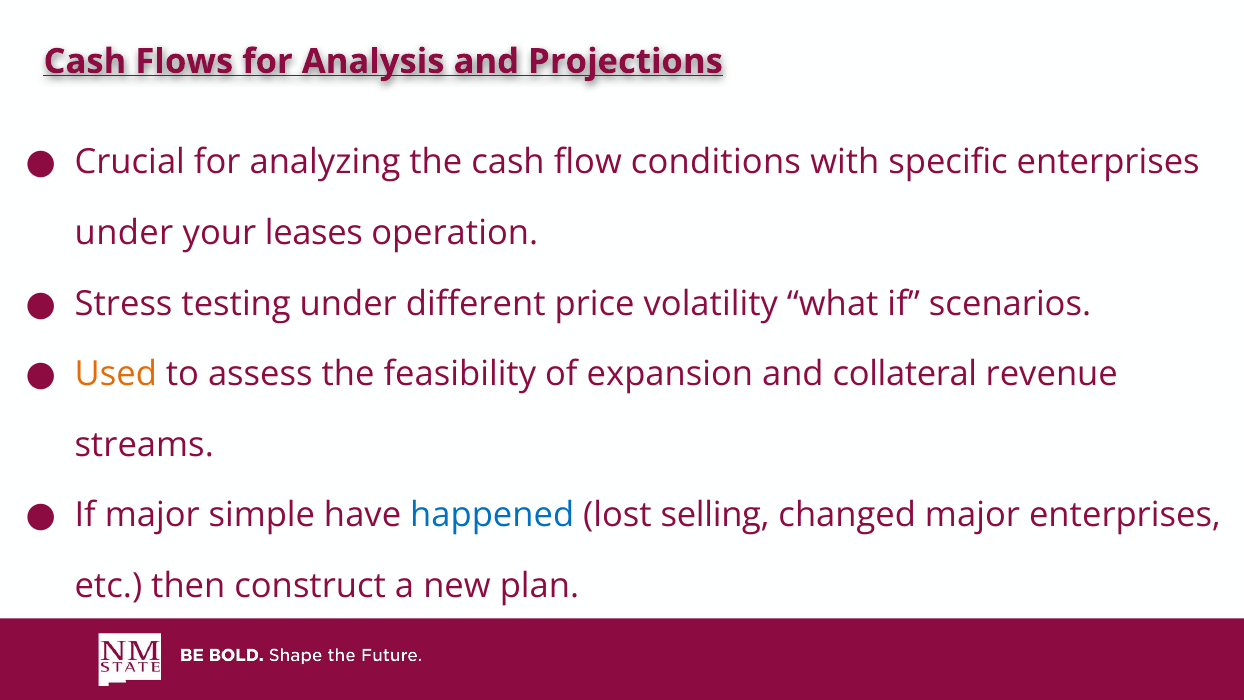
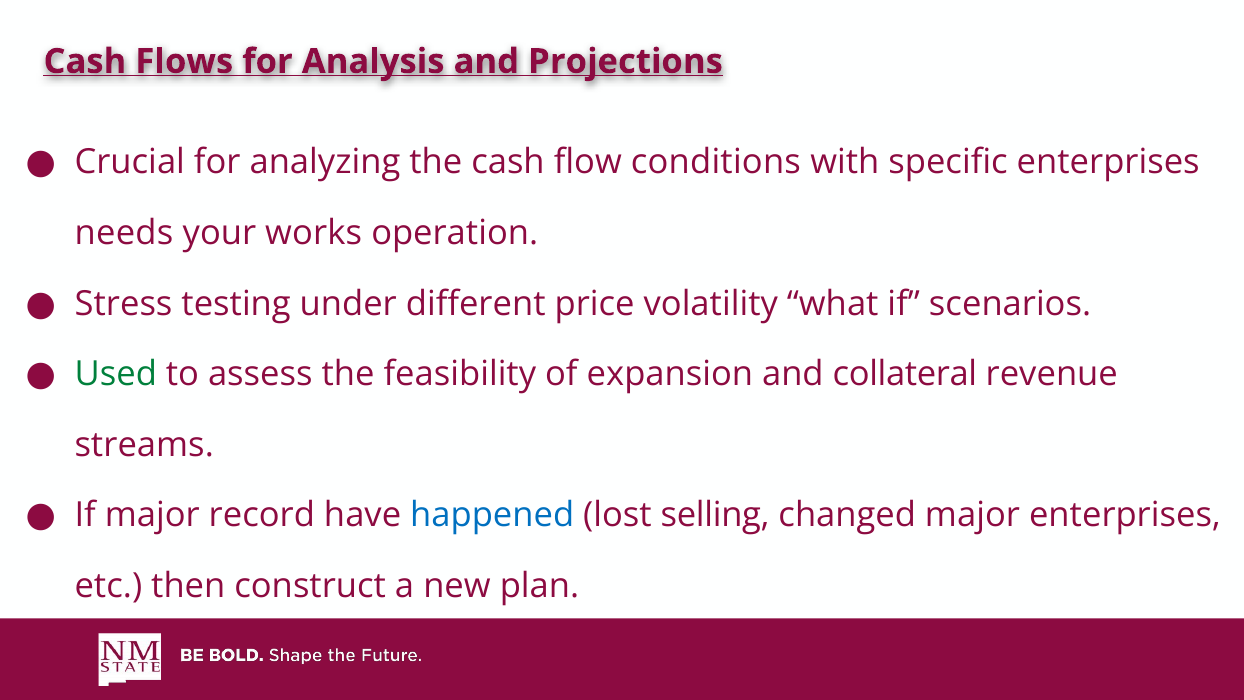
under at (124, 233): under -> needs
leases: leases -> works
Used colour: orange -> green
simple: simple -> record
